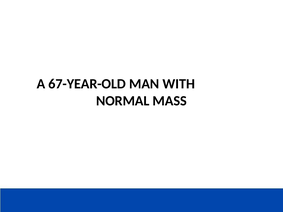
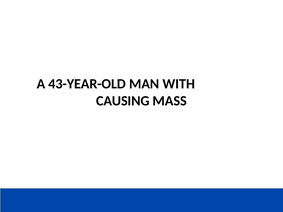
67-YEAR-OLD: 67-YEAR-OLD -> 43-YEAR-OLD
NORMAL: NORMAL -> CAUSING
